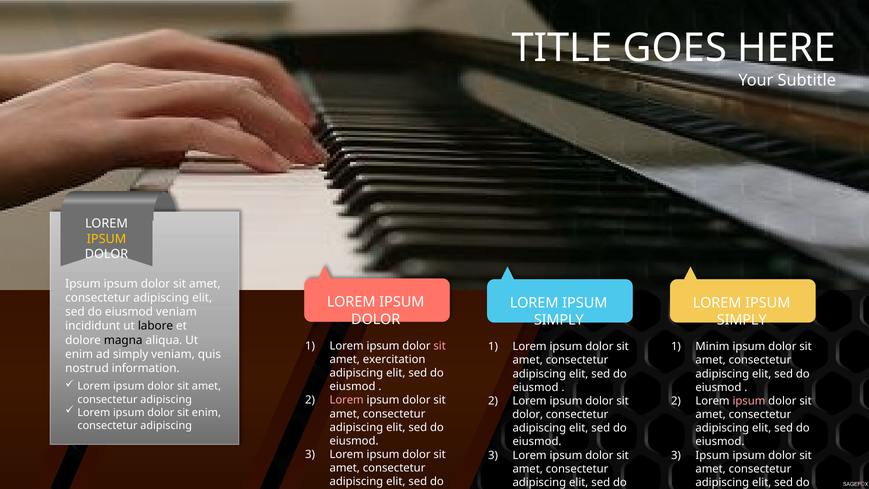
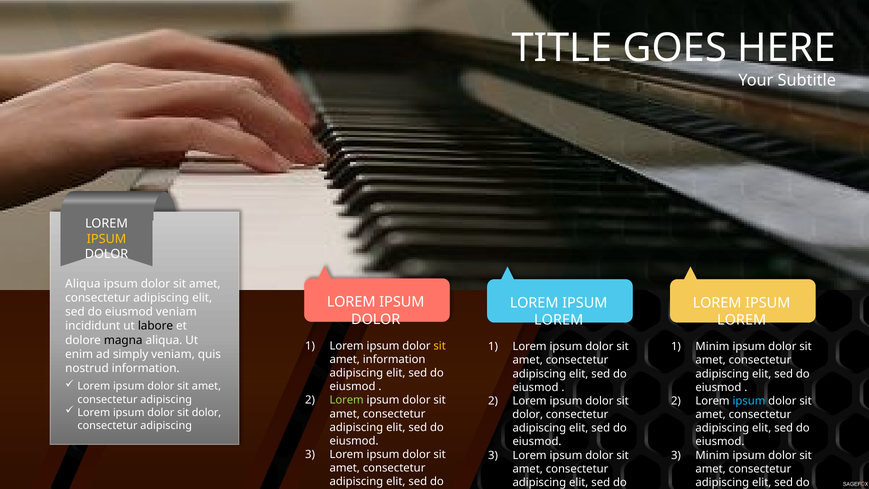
Ipsum at (83, 284): Ipsum -> Aliqua
SIMPLY at (559, 320): SIMPLY -> LOREM
SIMPLY at (742, 320): SIMPLY -> LOREM
sit at (440, 346) colour: pink -> yellow
amet exercitation: exercitation -> information
Lorem at (347, 400) colour: pink -> light green
ipsum at (749, 401) colour: pink -> light blue
enim at (206, 412): enim -> dolor
Ipsum at (712, 455): Ipsum -> Minim
